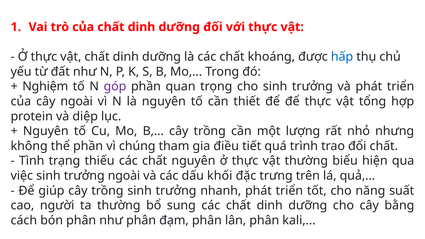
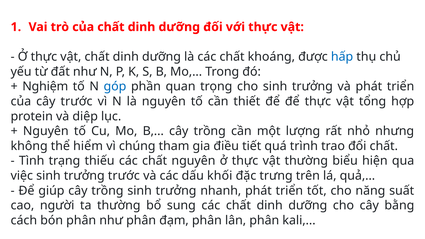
góp colour: purple -> blue
cây ngoài: ngoài -> trước
thể phần: phần -> hiểm
trưởng ngoài: ngoài -> trước
